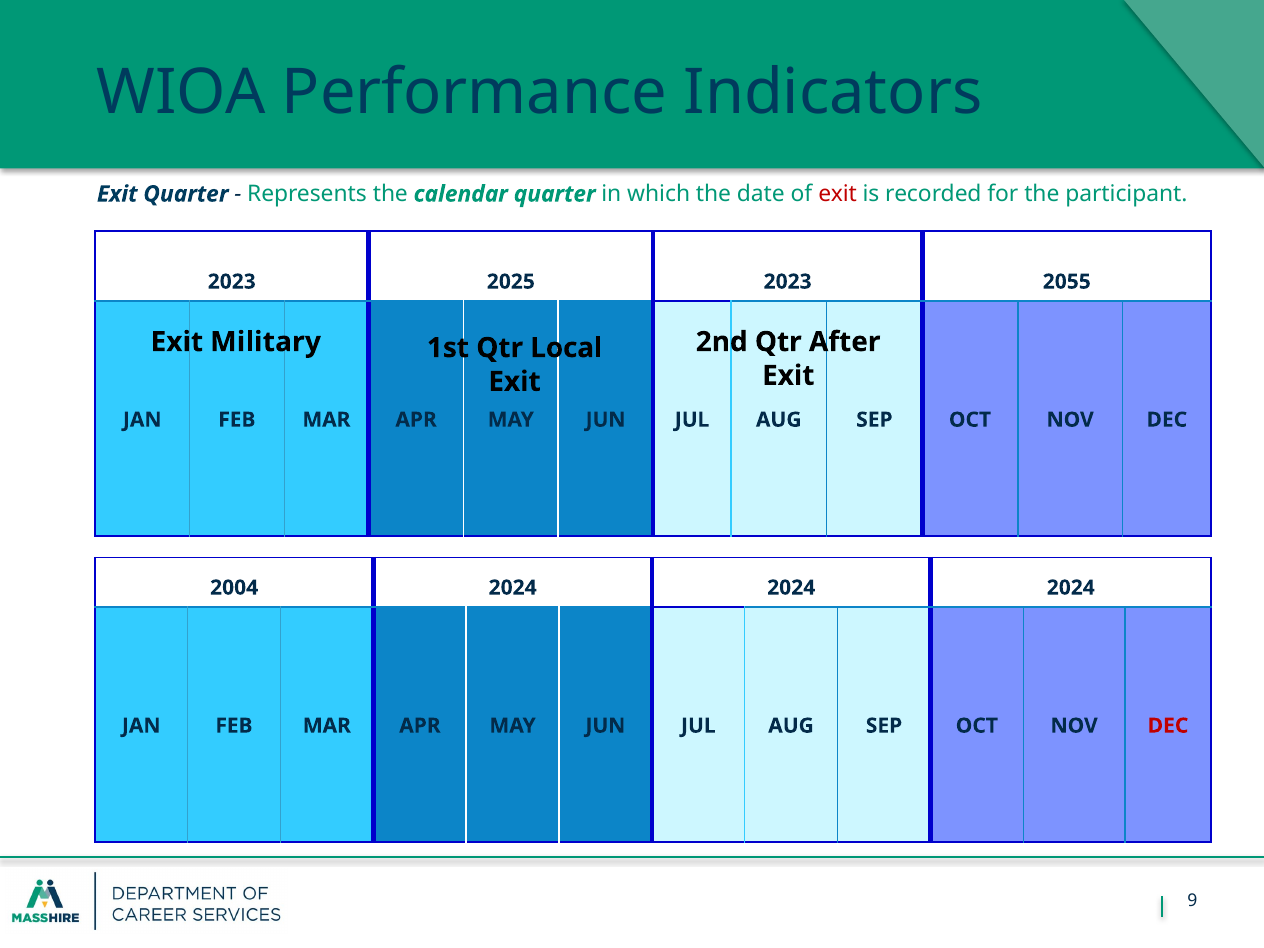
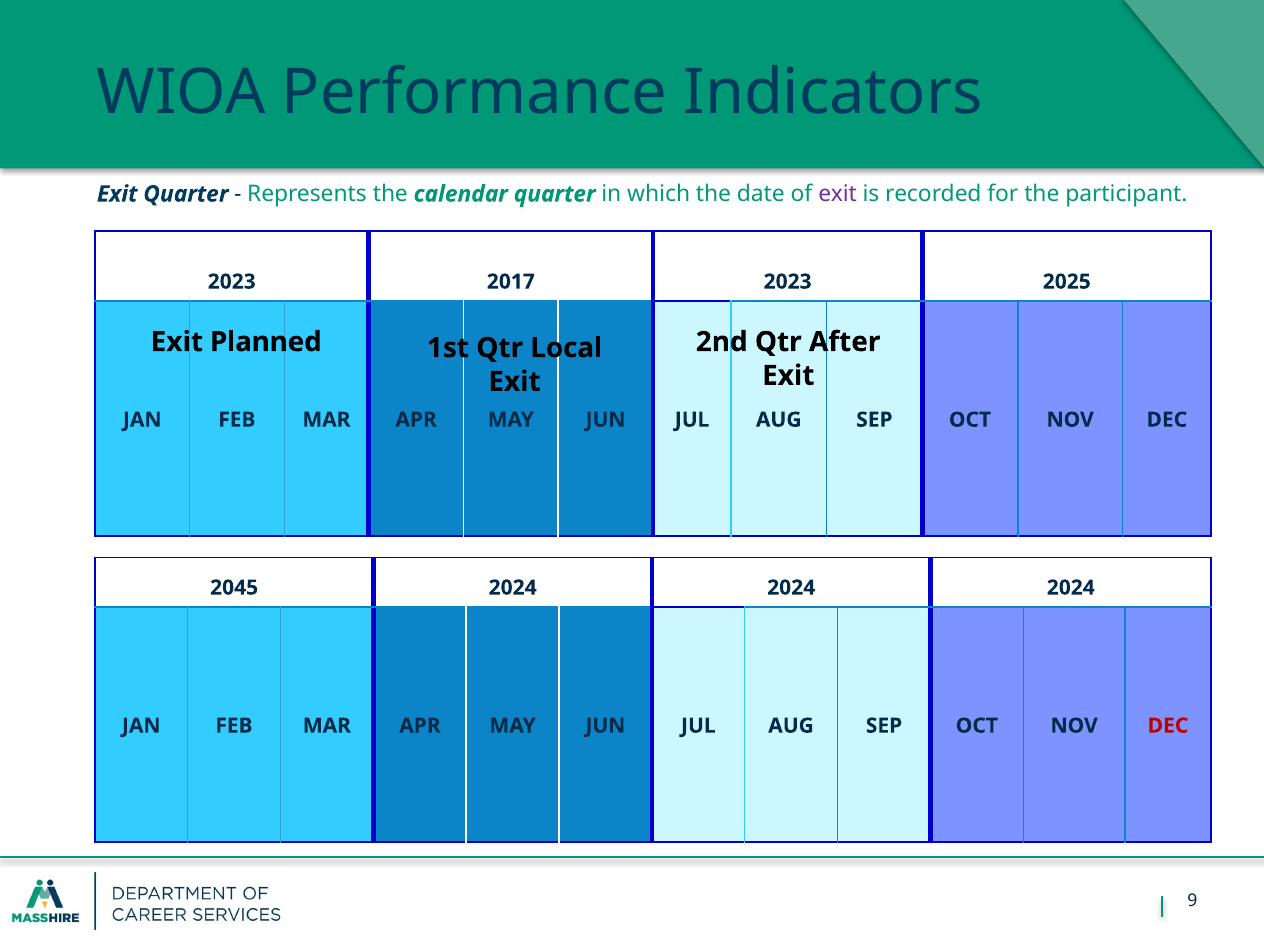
exit at (838, 194) colour: red -> purple
2025: 2025 -> 2017
2055: 2055 -> 2025
Military: Military -> Planned
2004: 2004 -> 2045
